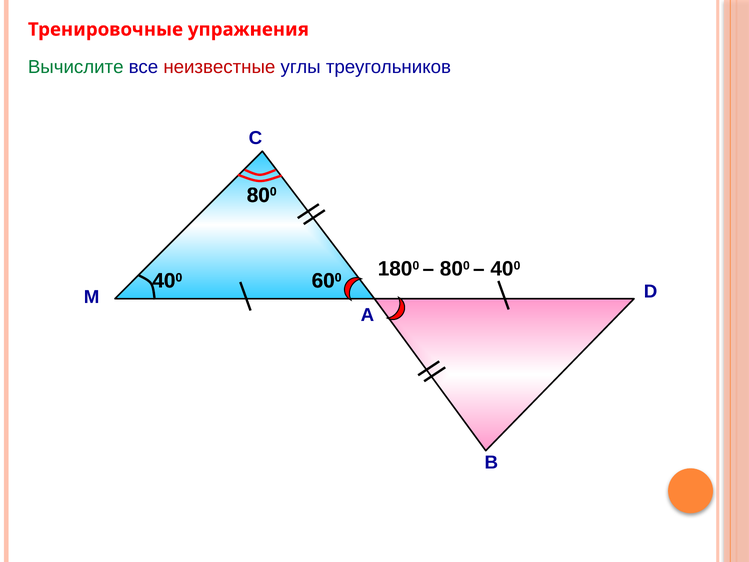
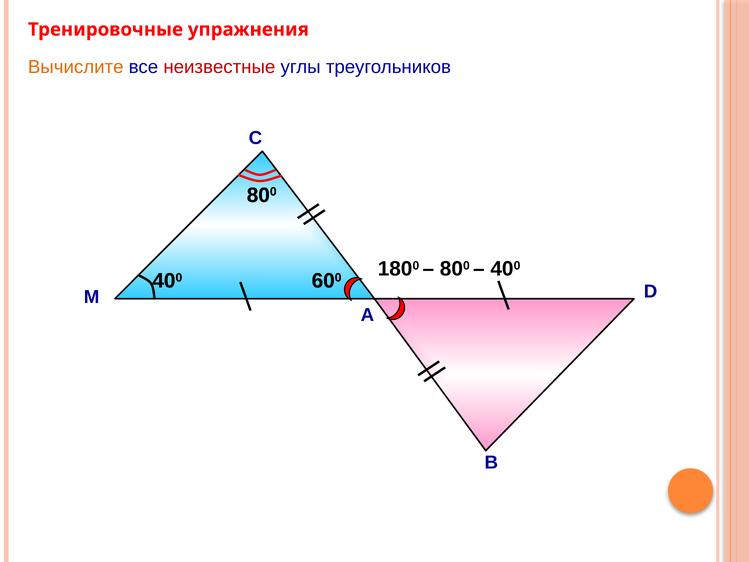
Вычислите colour: green -> orange
